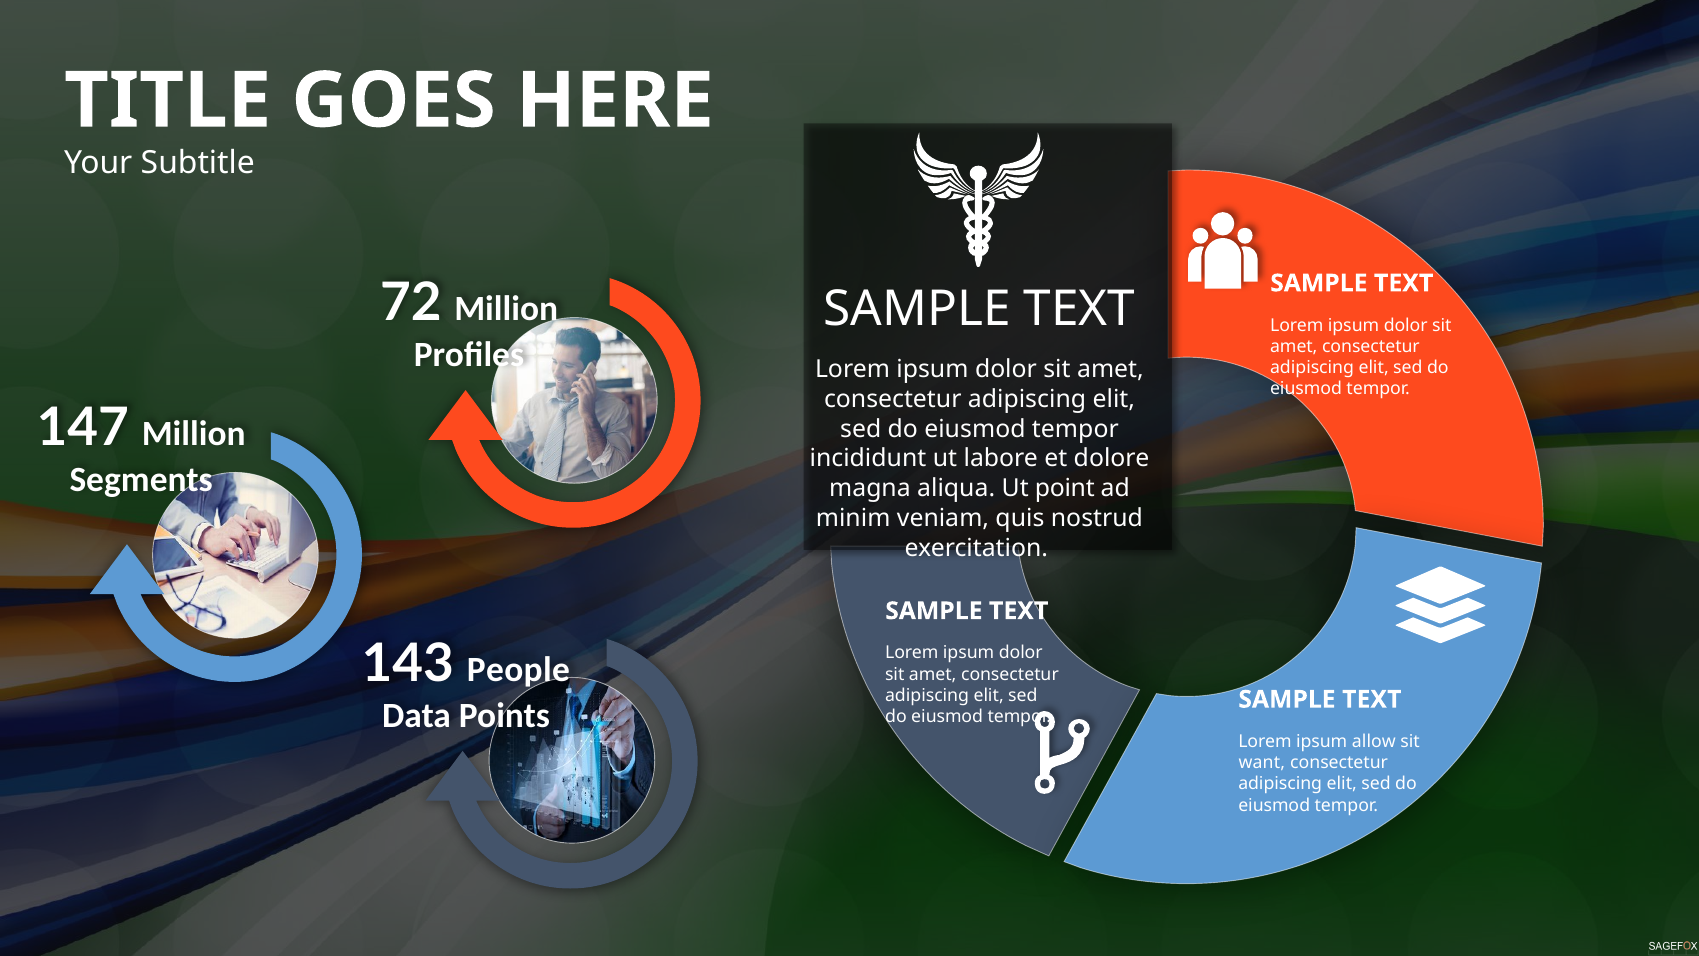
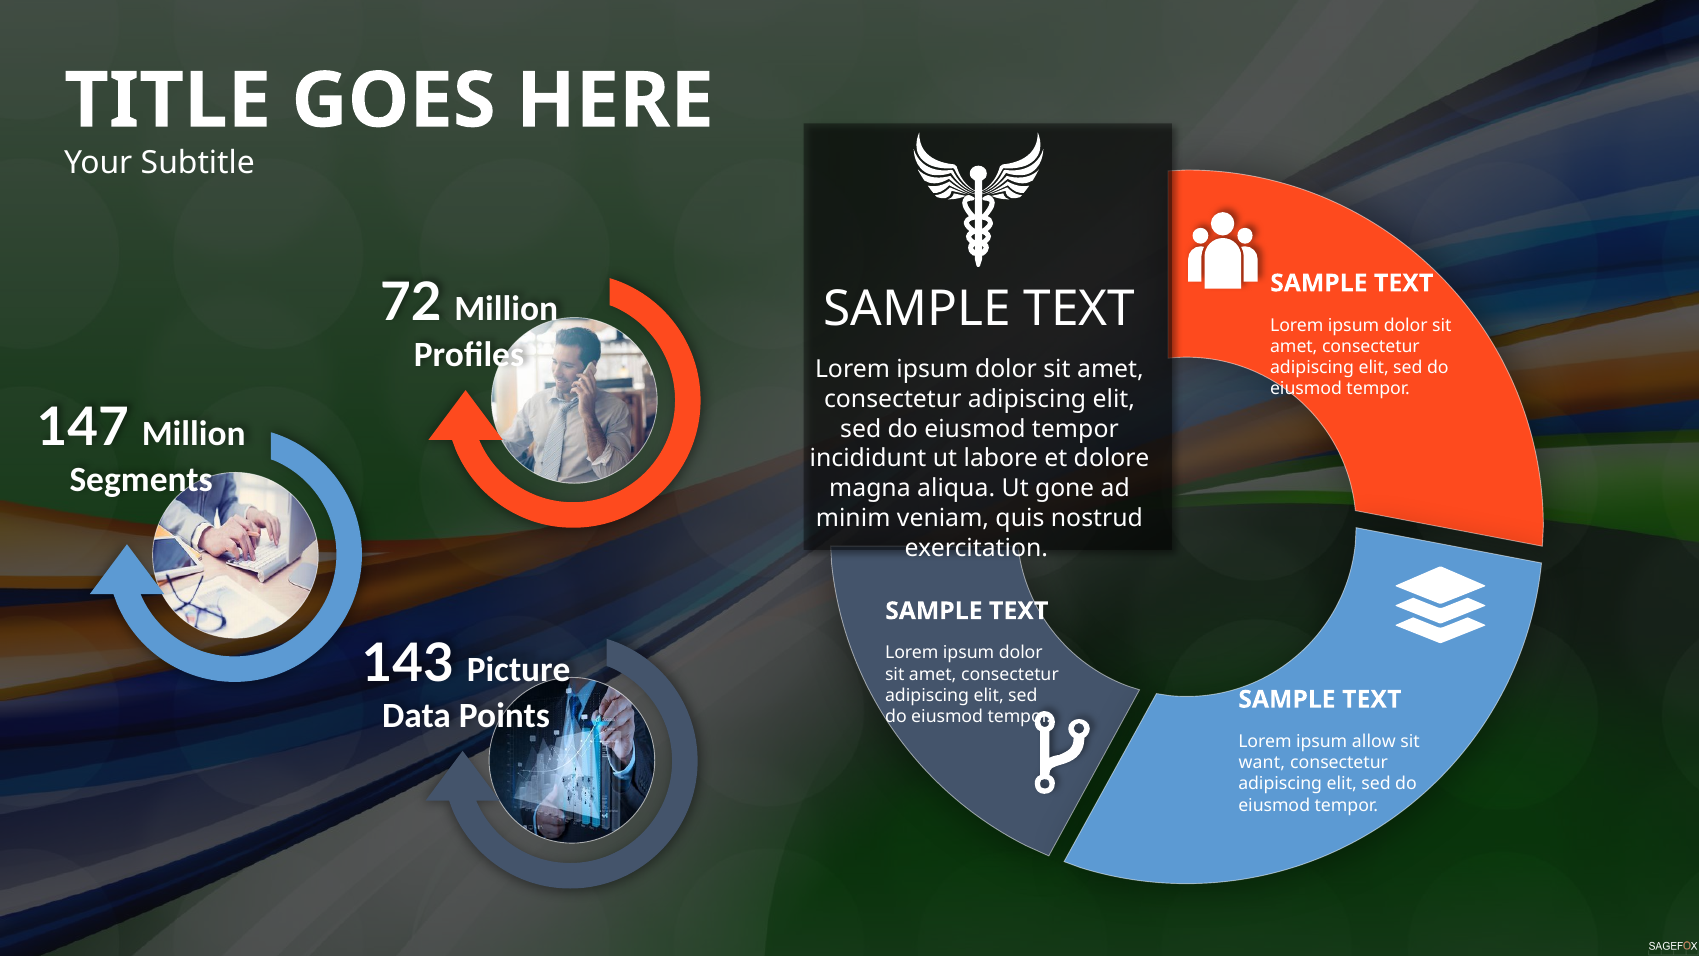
point: point -> gone
People: People -> Picture
